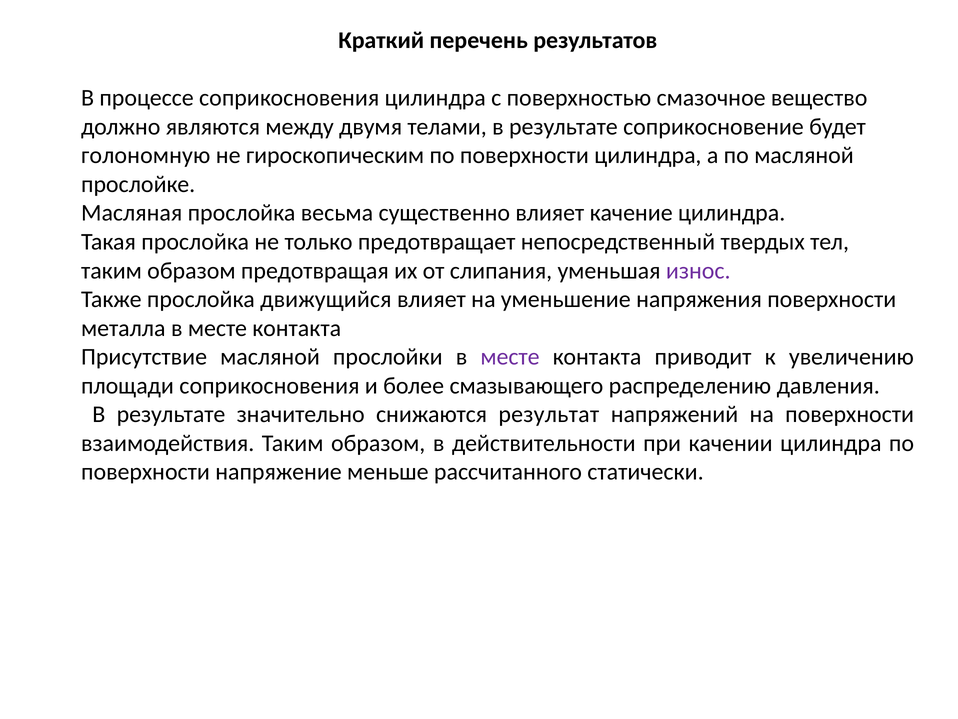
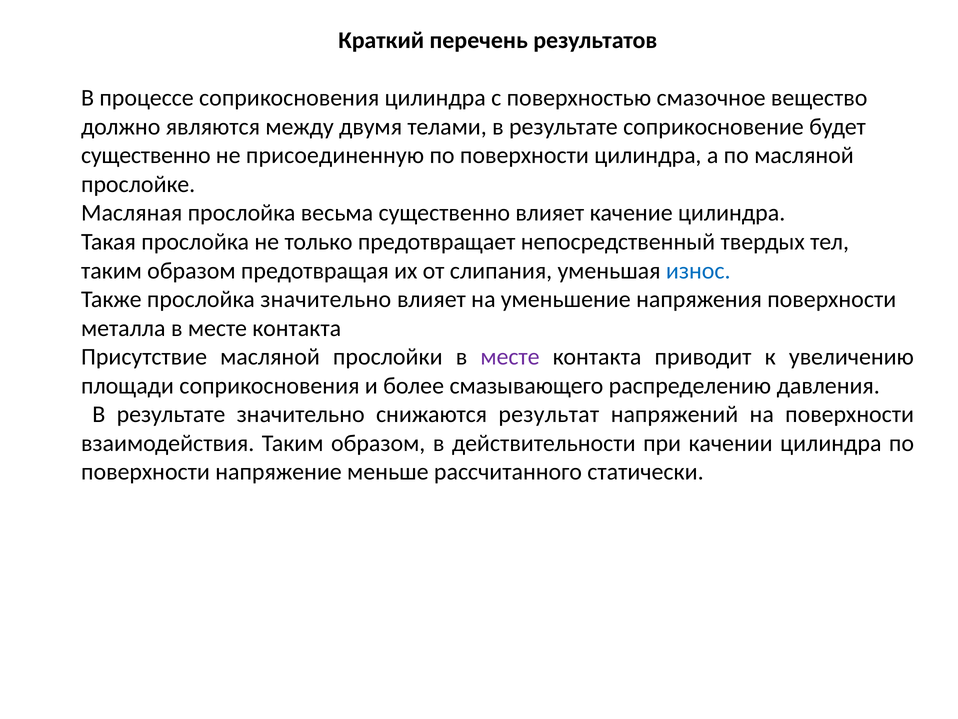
голономную at (146, 155): голономную -> существенно
гироскопическим: гироскопическим -> присоединенную
износ colour: purple -> blue
прослойка движущийся: движущийся -> значительно
